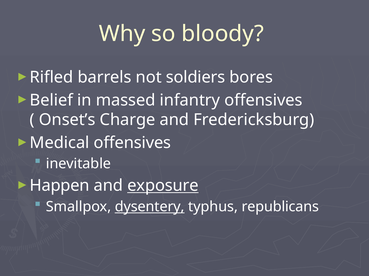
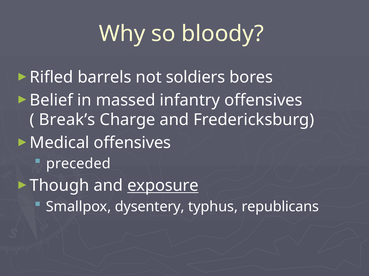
Onset’s: Onset’s -> Break’s
inevitable: inevitable -> preceded
Happen: Happen -> Though
dysentery underline: present -> none
